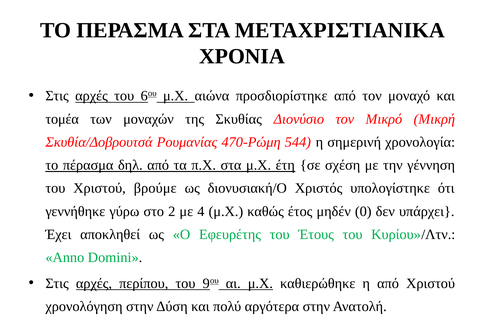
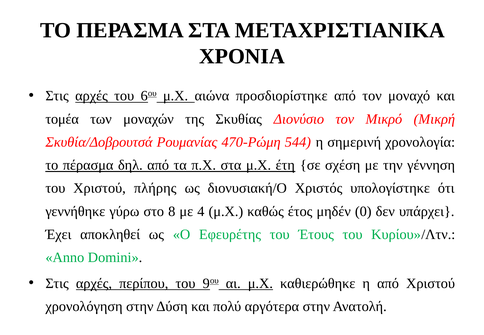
βρούμε: βρούμε -> πλήρης
2: 2 -> 8
